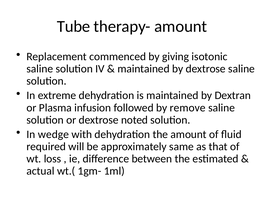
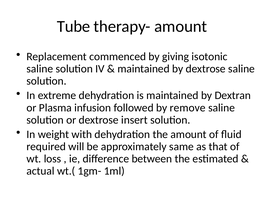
noted: noted -> insert
wedge: wedge -> weight
